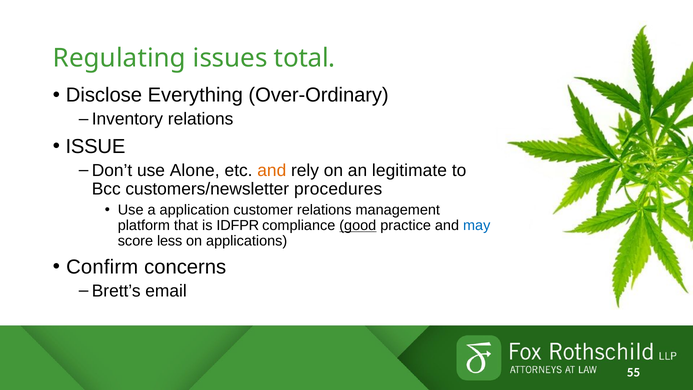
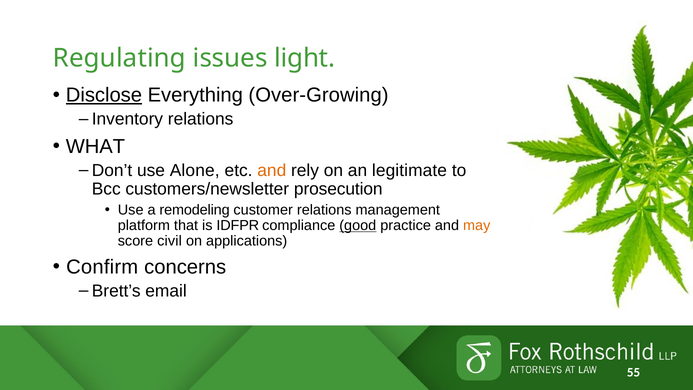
total: total -> light
Disclose underline: none -> present
Over-Ordinary: Over-Ordinary -> Over-Growing
ISSUE: ISSUE -> WHAT
procedures: procedures -> prosecution
application: application -> remodeling
may colour: blue -> orange
less: less -> civil
